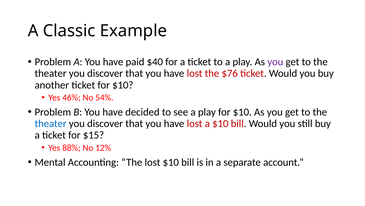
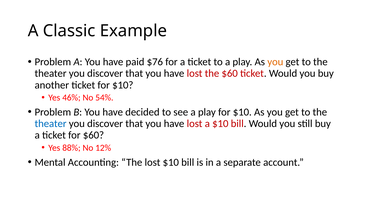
$40: $40 -> $76
you at (275, 62) colour: purple -> orange
the $76: $76 -> $60
for $15: $15 -> $60
